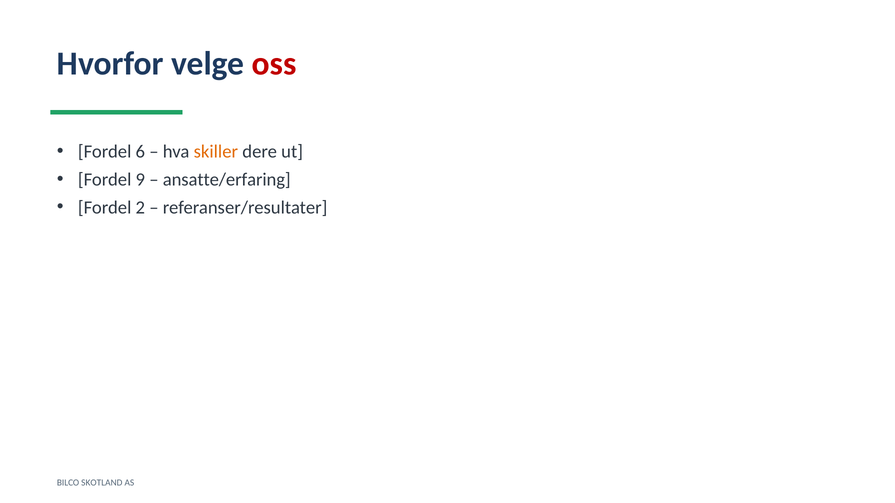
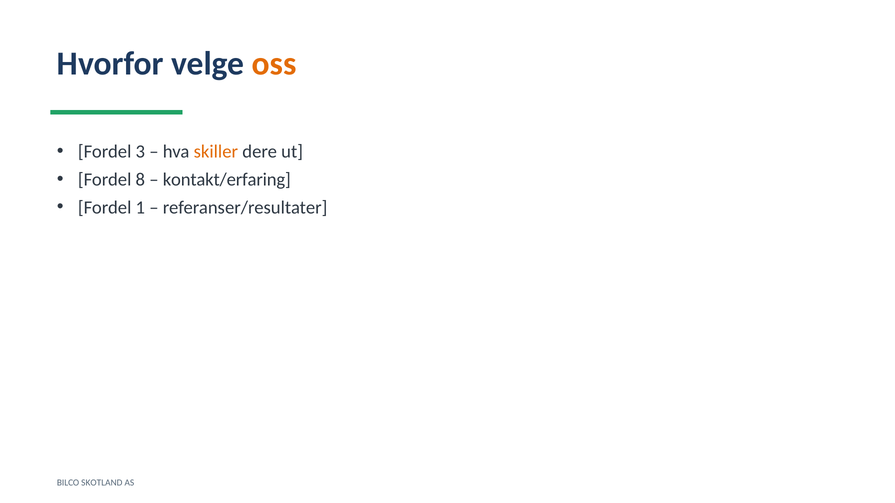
oss colour: red -> orange
6: 6 -> 3
9: 9 -> 8
ansatte/erfaring: ansatte/erfaring -> kontakt/erfaring
2: 2 -> 1
